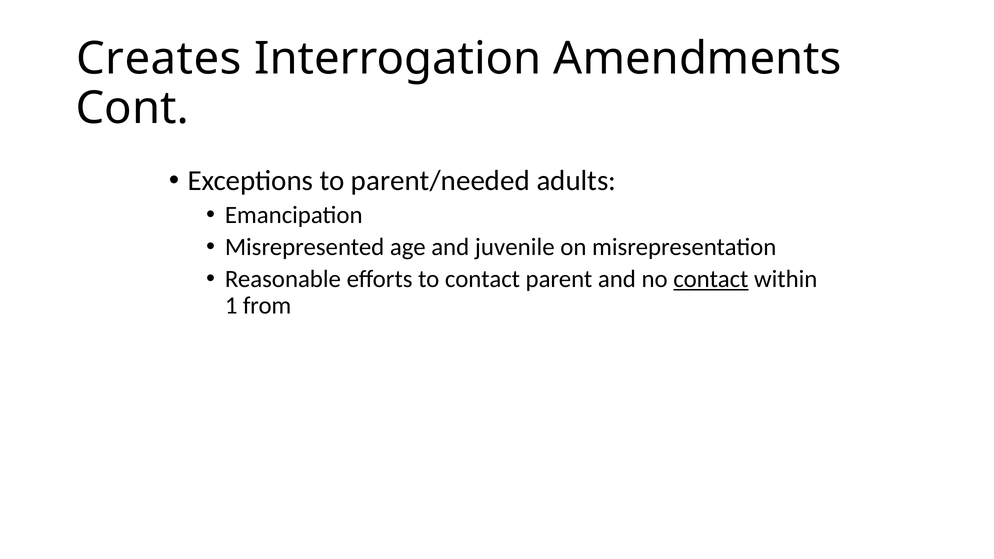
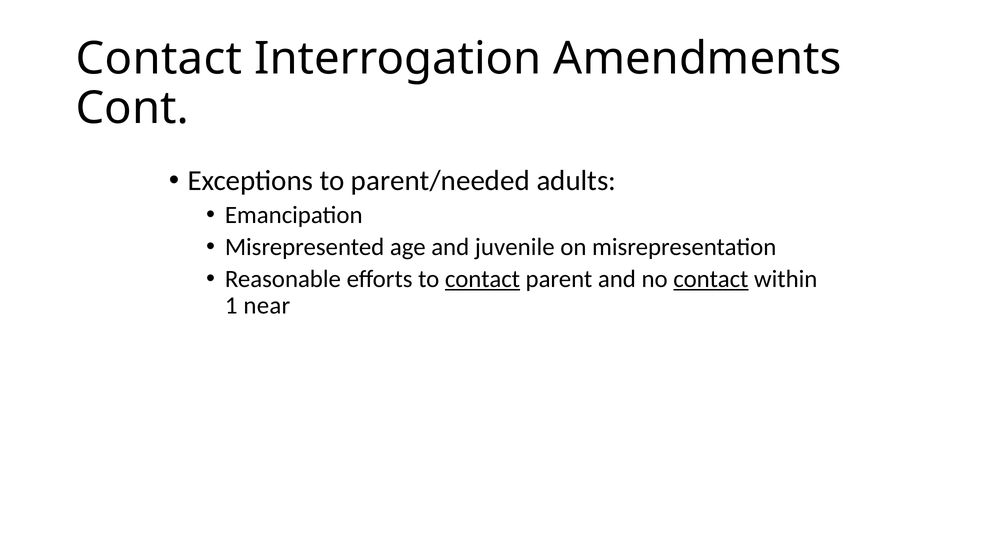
Creates at (159, 59): Creates -> Contact
contact at (482, 279) underline: none -> present
from: from -> near
